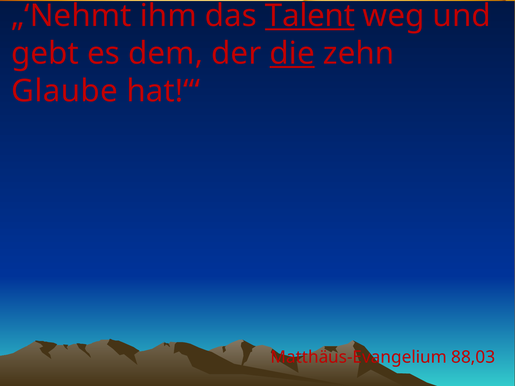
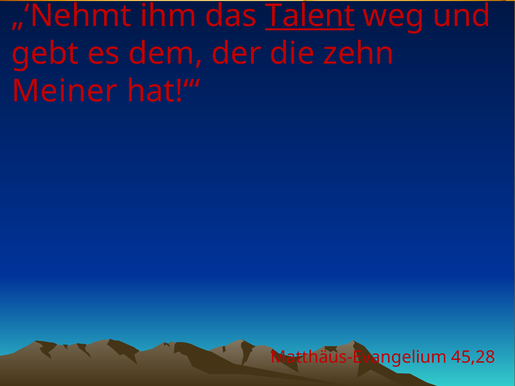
die underline: present -> none
Glaube: Glaube -> Meiner
88,03: 88,03 -> 45,28
